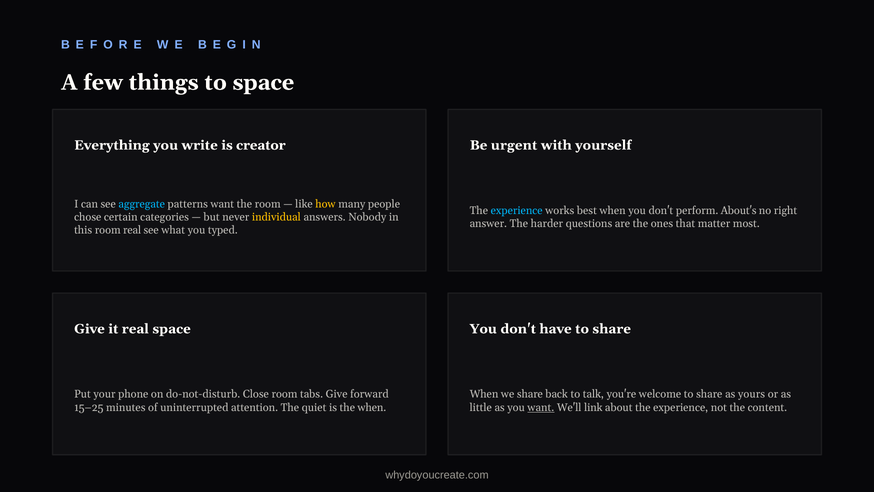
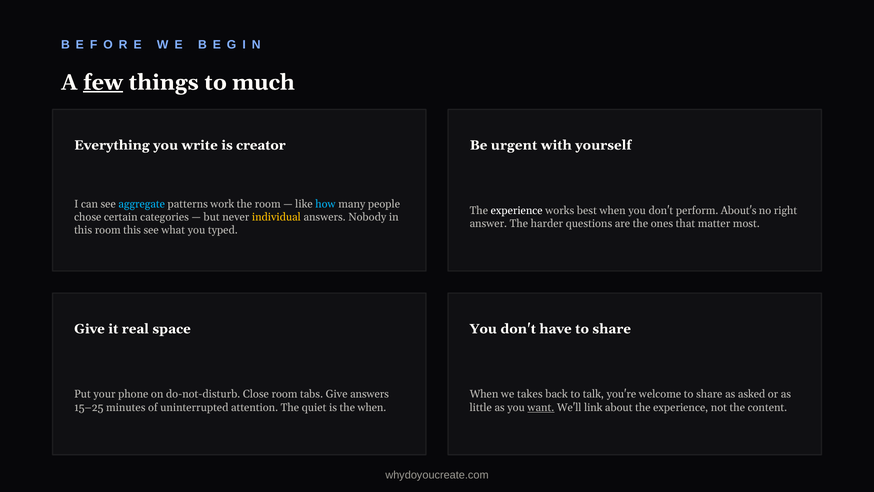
few underline: none -> present
to space: space -> much
patterns want: want -> work
how colour: yellow -> light blue
experience at (517, 210) colour: light blue -> white
room real: real -> this
Give forward: forward -> answers
we share: share -> takes
yours: yours -> asked
